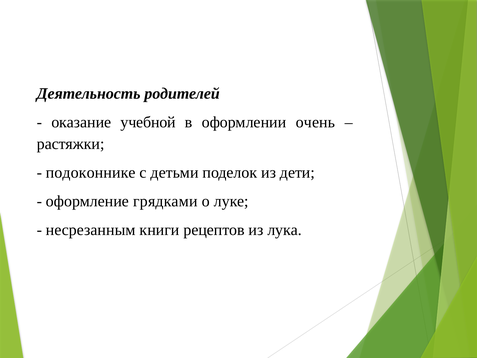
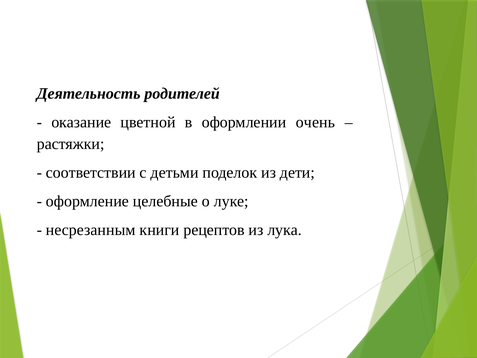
учебной: учебной -> цветной
подоконнике: подоконнике -> соответствии
грядками: грядками -> целебные
